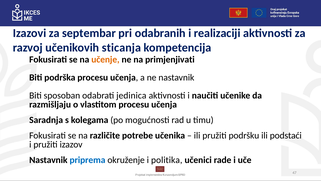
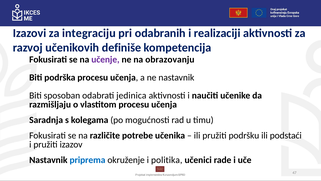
septembar: septembar -> integraciju
sticanja: sticanja -> definiše
učenje colour: orange -> purple
primjenjivati: primjenjivati -> obrazovanju
